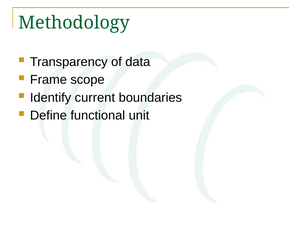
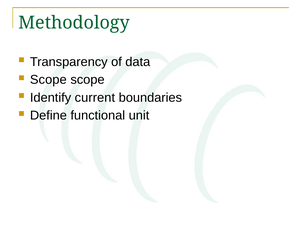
Frame at (48, 80): Frame -> Scope
